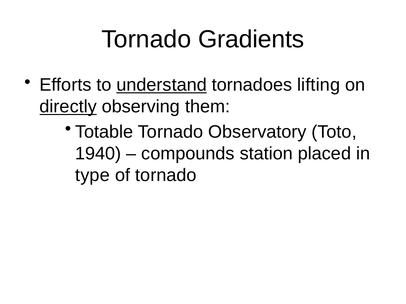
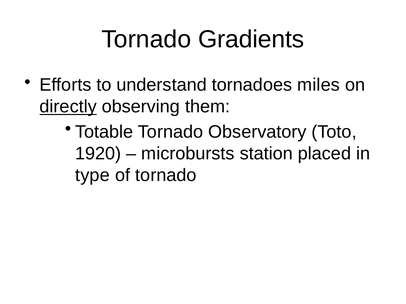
understand underline: present -> none
lifting: lifting -> miles
1940: 1940 -> 1920
compounds: compounds -> microbursts
